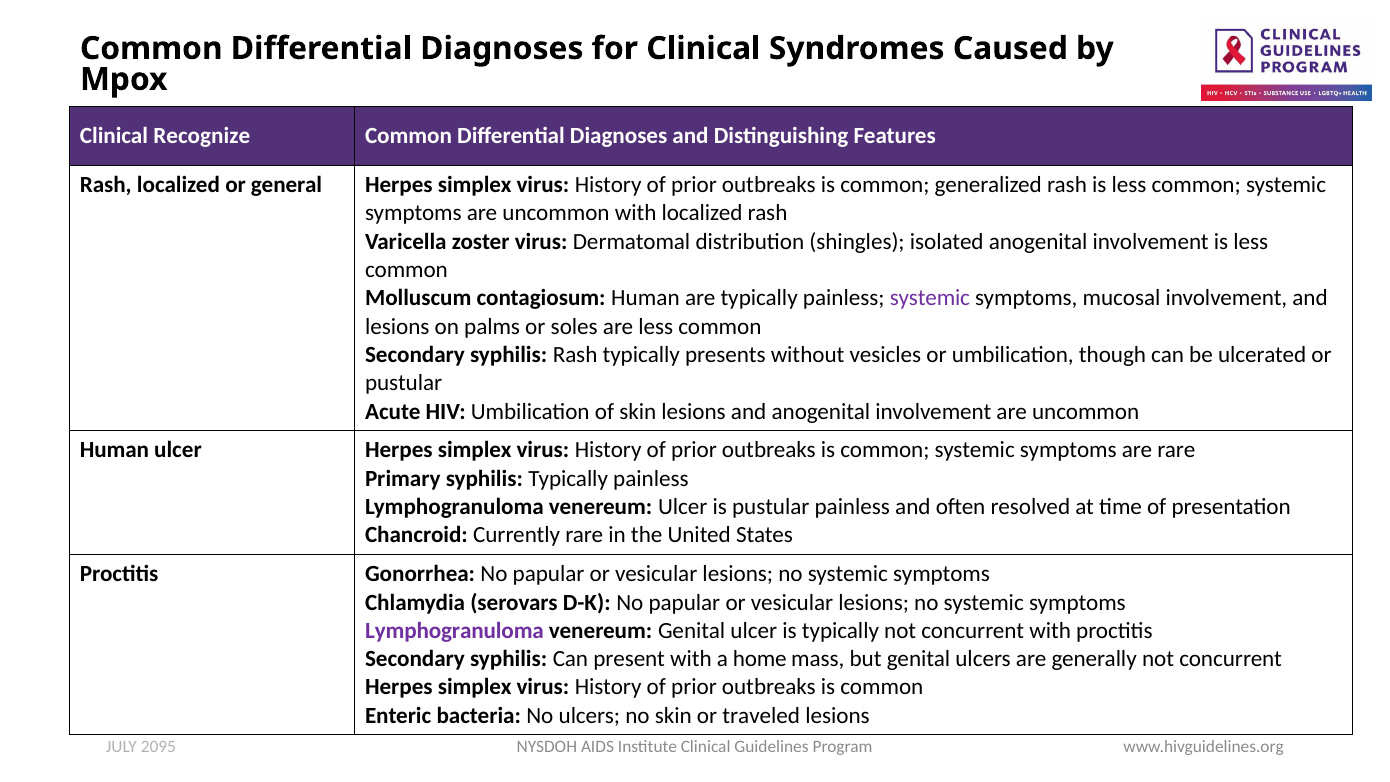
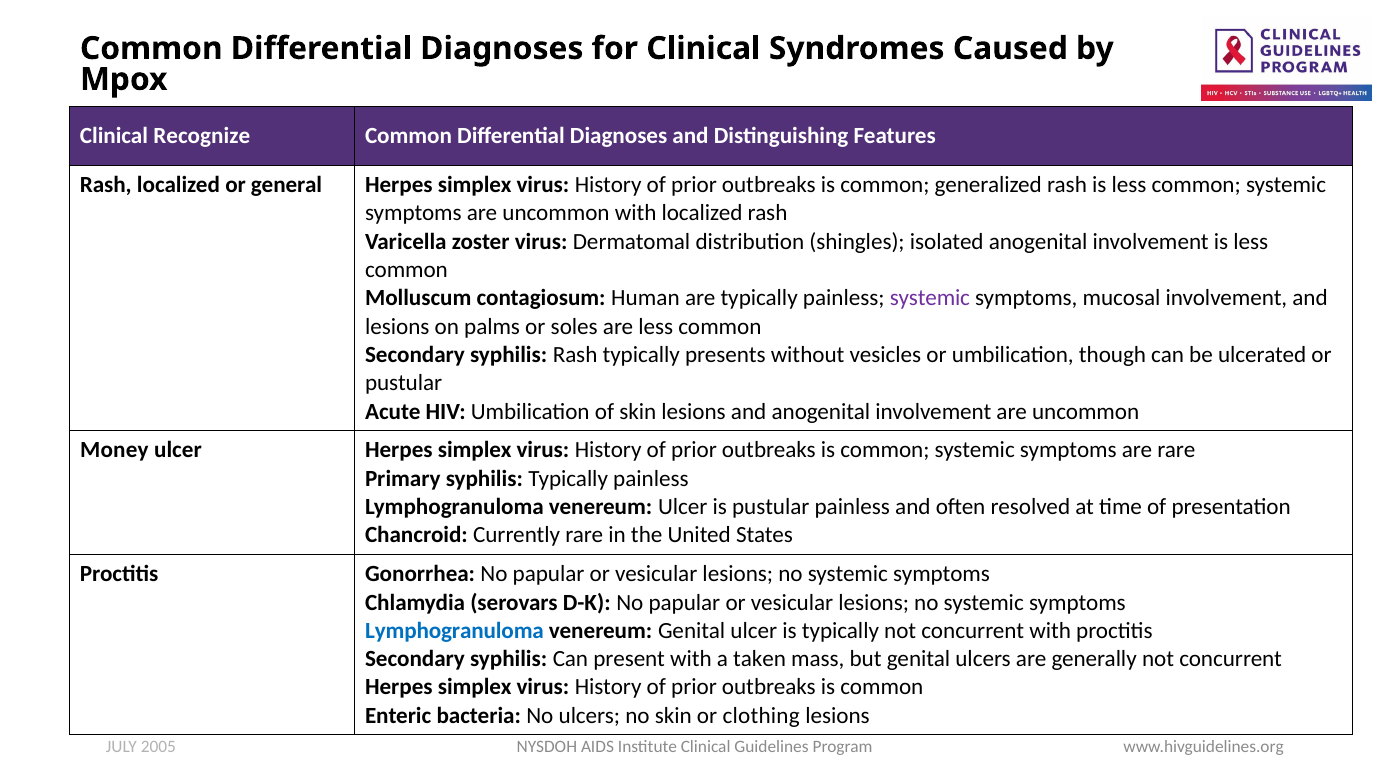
Human at (115, 450): Human -> Money
Lymphogranuloma at (454, 631) colour: purple -> blue
home: home -> taken
traveled: traveled -> clothing
2095: 2095 -> 2005
